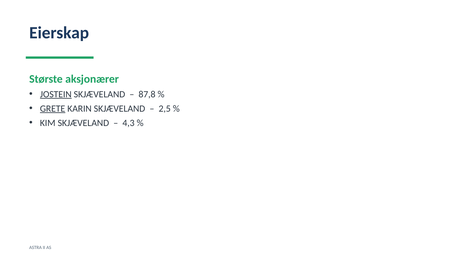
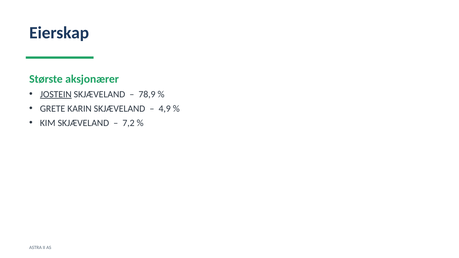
87,8: 87,8 -> 78,9
GRETE underline: present -> none
2,5: 2,5 -> 4,9
4,3: 4,3 -> 7,2
